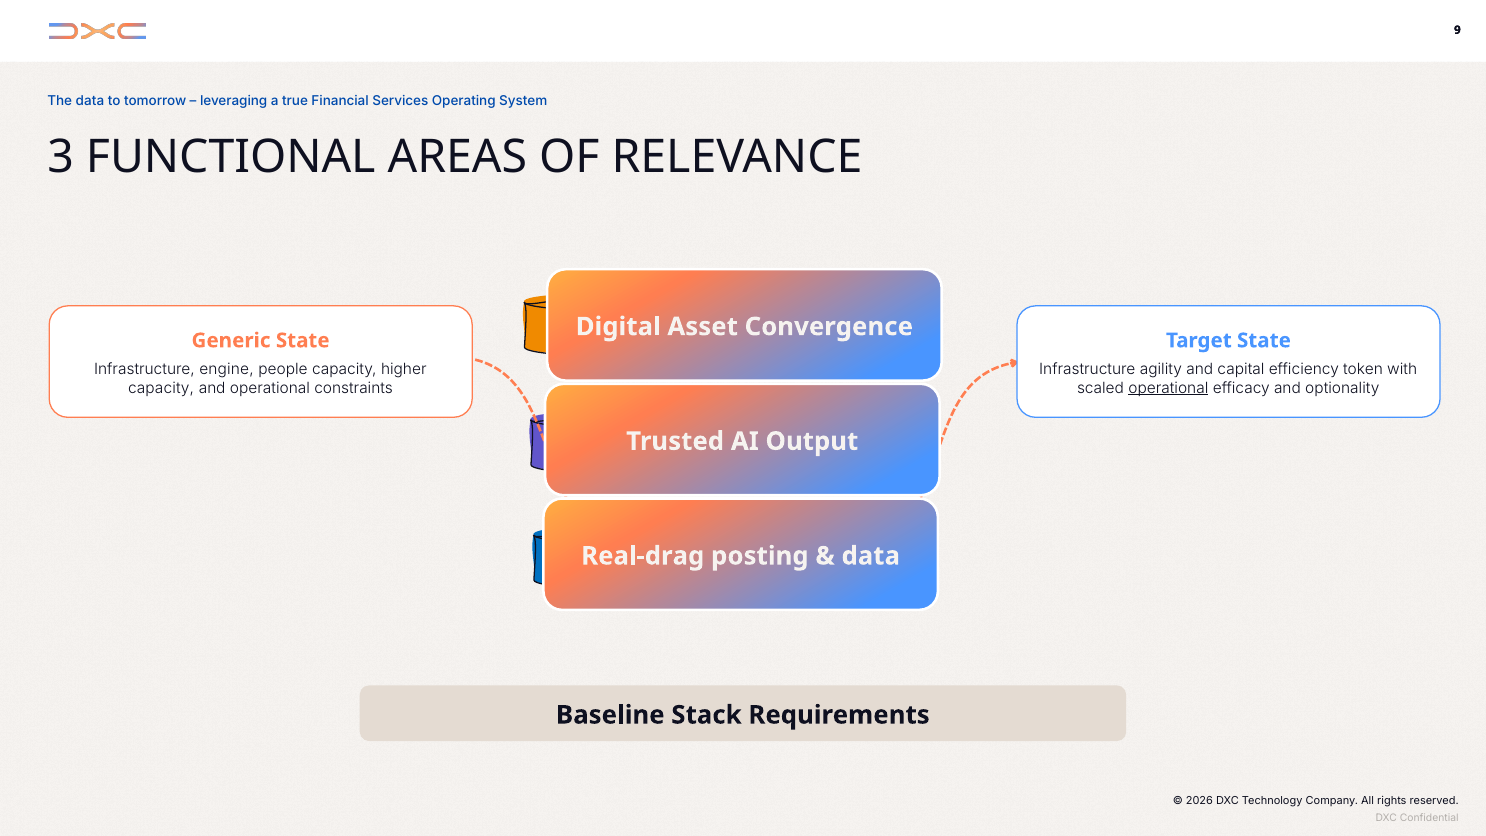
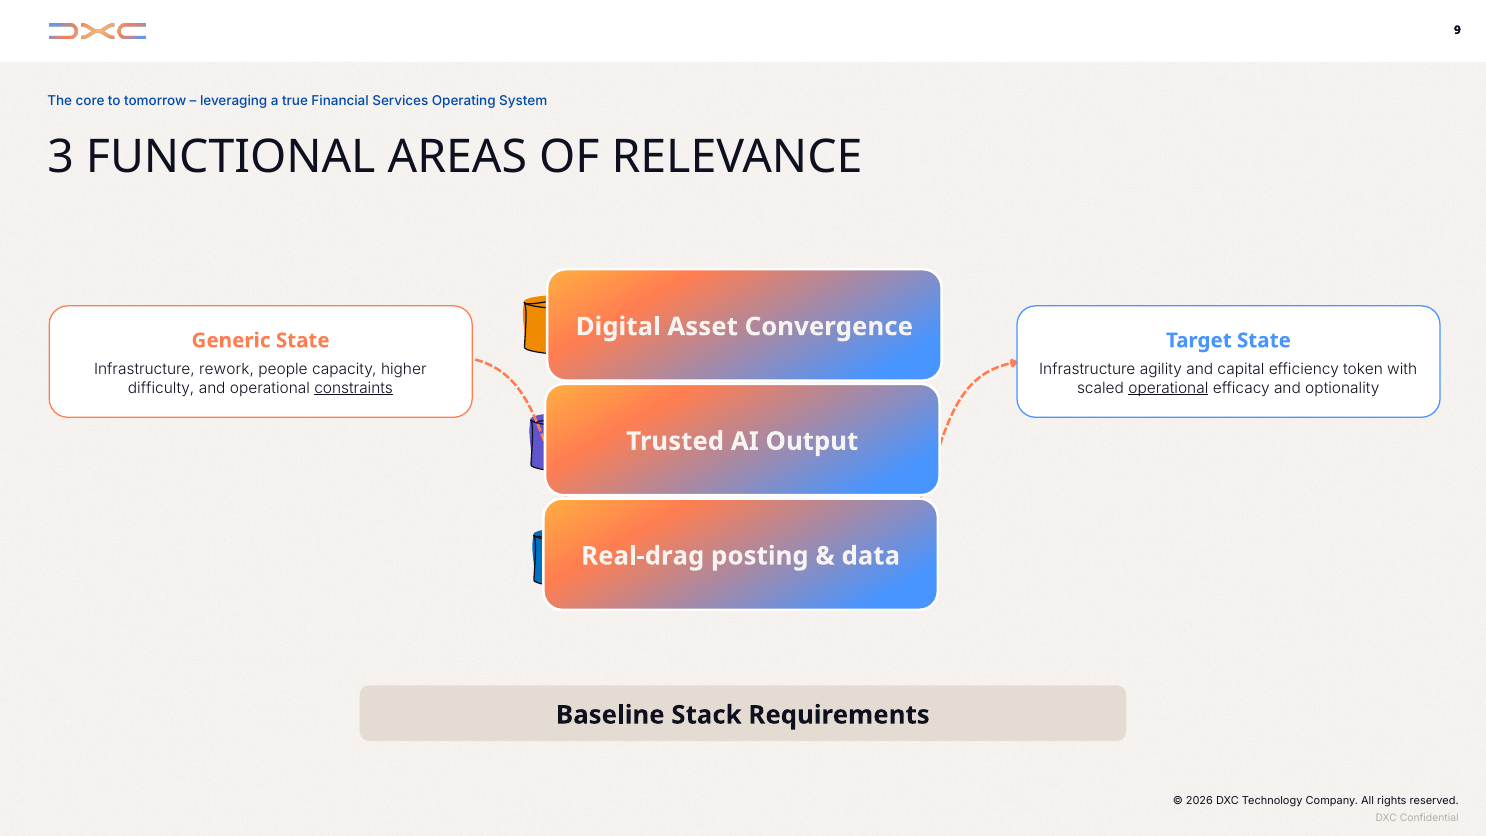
The data: data -> core
engine: engine -> rework
capacity at (161, 388): capacity -> difficulty
constraints underline: none -> present
